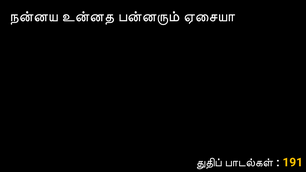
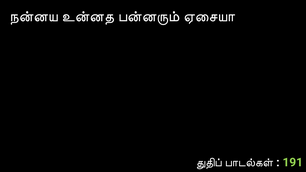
191 colour: yellow -> light green
